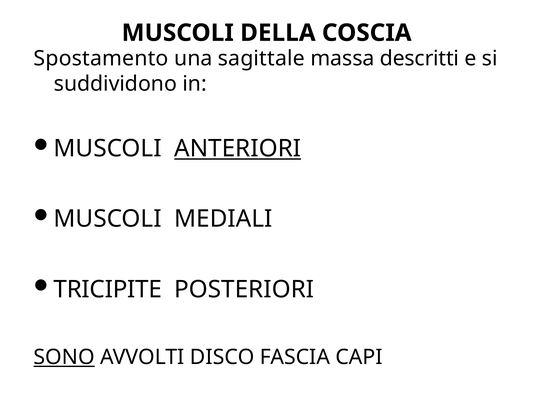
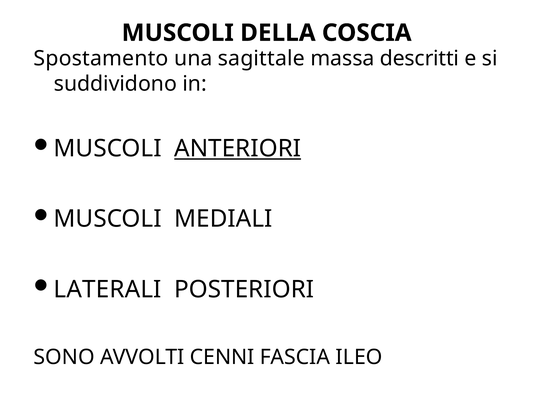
TRICIPITE: TRICIPITE -> LATERALI
SONO underline: present -> none
DISCO: DISCO -> CENNI
CAPI: CAPI -> ILEO
